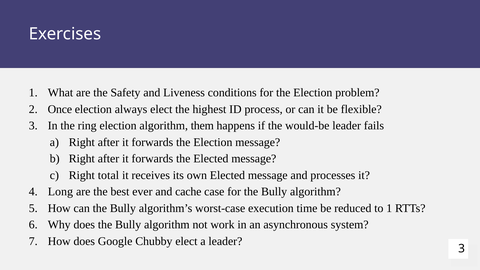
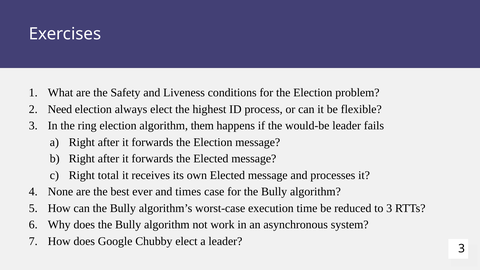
Once: Once -> Need
Long: Long -> None
cache: cache -> times
to 1: 1 -> 3
